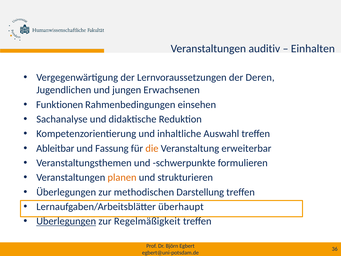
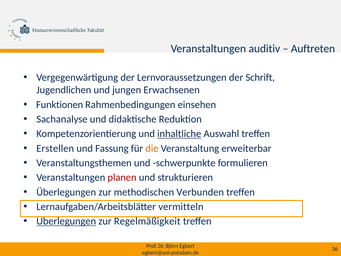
Einhalten: Einhalten -> Auftreten
Deren: Deren -> Schrift
inhaltliche underline: none -> present
Ableitbar: Ableitbar -> Erstellen
planen colour: orange -> red
Darstellung: Darstellung -> Verbunden
überhaupt: überhaupt -> vermitteln
